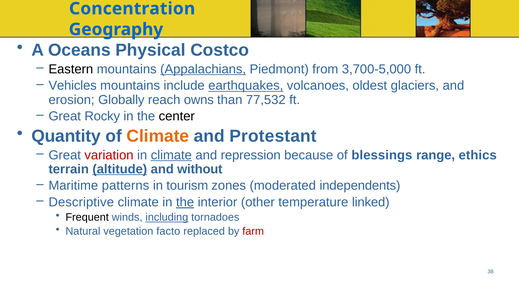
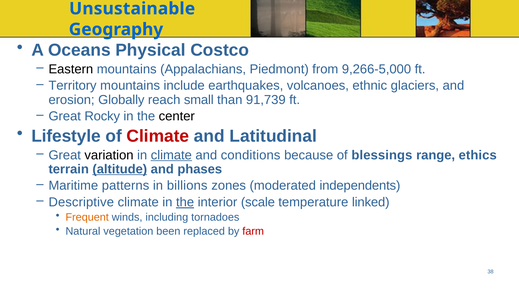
Concentration: Concentration -> Unsustainable
Appalachians underline: present -> none
3,700-5,000: 3,700-5,000 -> 9,266-5,000
Vehicles: Vehicles -> Territory
earthquakes underline: present -> none
oldest: oldest -> ethnic
owns: owns -> small
77,532: 77,532 -> 91,739
Quantity: Quantity -> Lifestyle
Climate at (158, 136) colour: orange -> red
Protestant: Protestant -> Latitudinal
variation colour: red -> black
repression: repression -> conditions
without: without -> phases
tourism: tourism -> billions
other: other -> scale
Frequent colour: black -> orange
including underline: present -> none
facto: facto -> been
